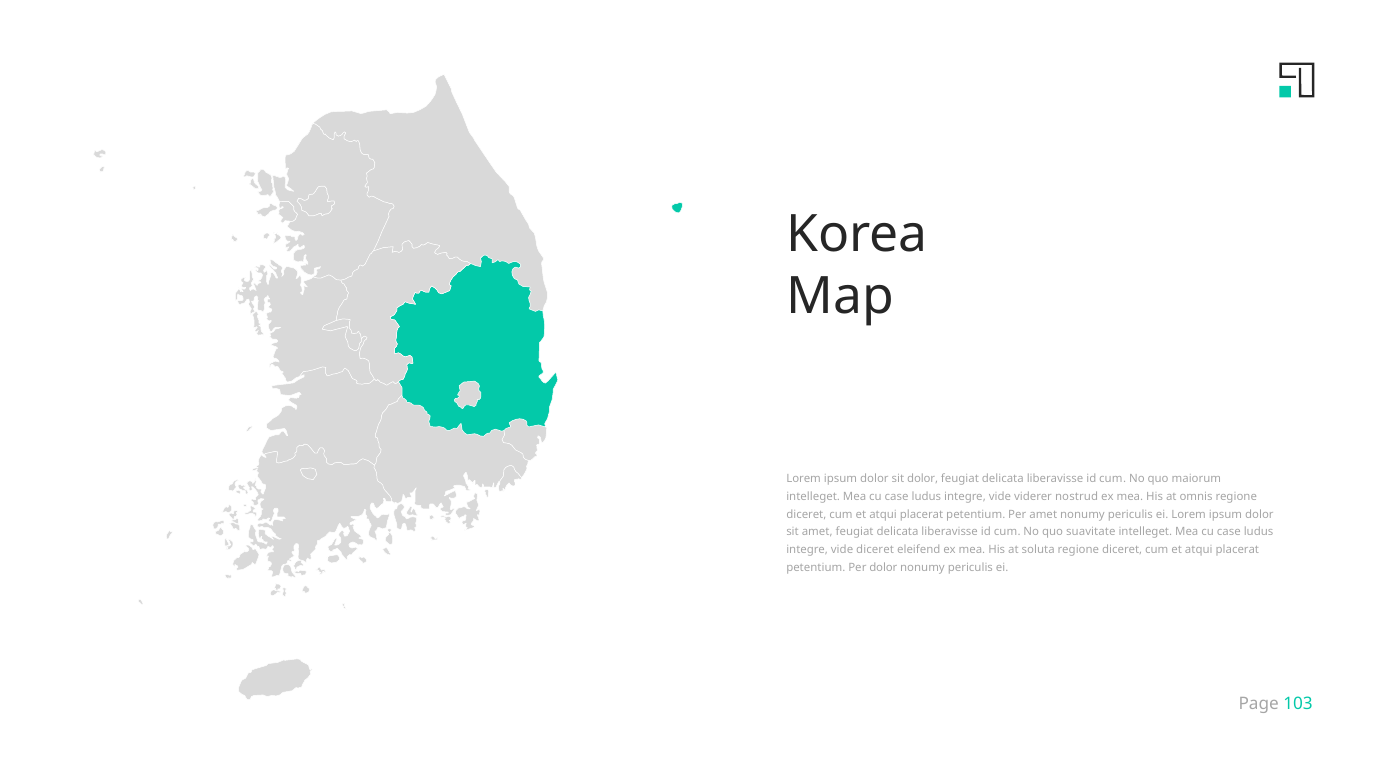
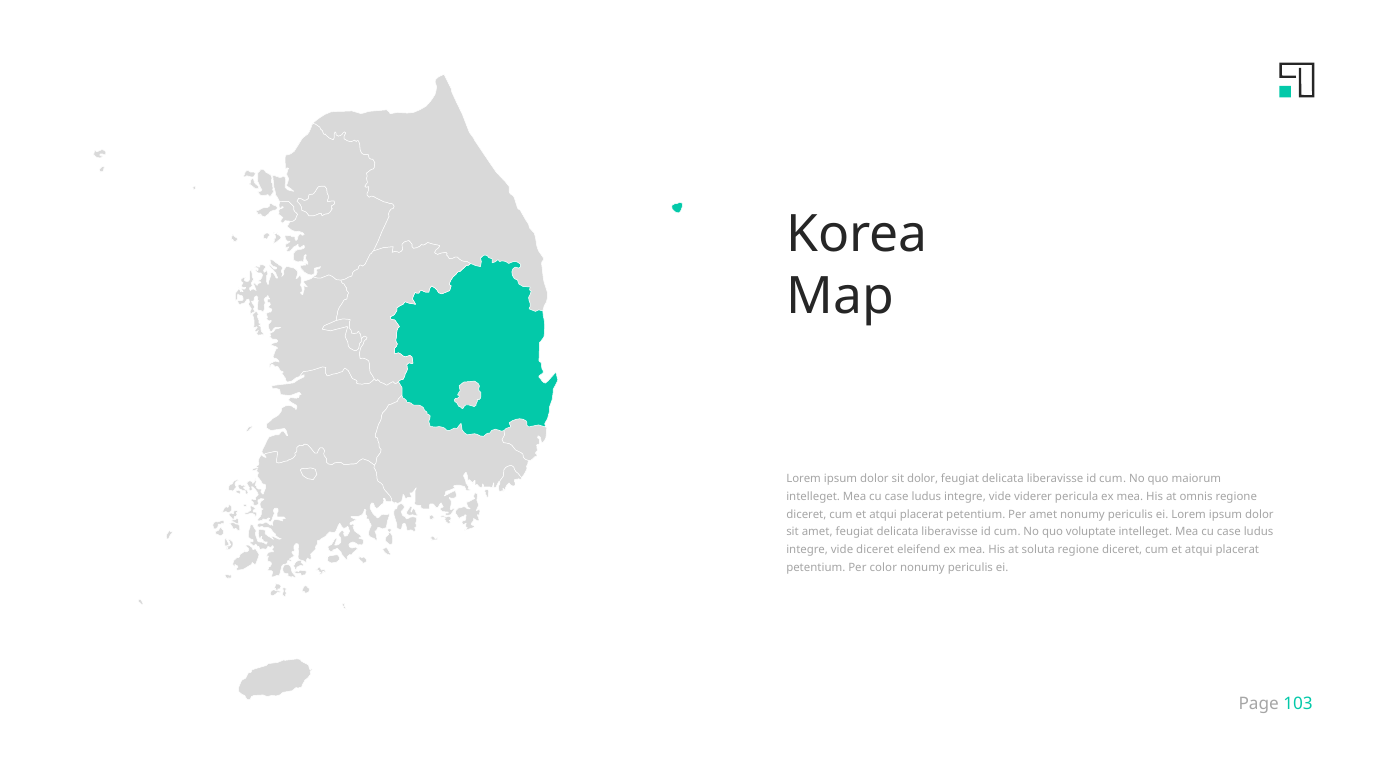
nostrud: nostrud -> pericula
suavitate: suavitate -> voluptate
Per dolor: dolor -> color
